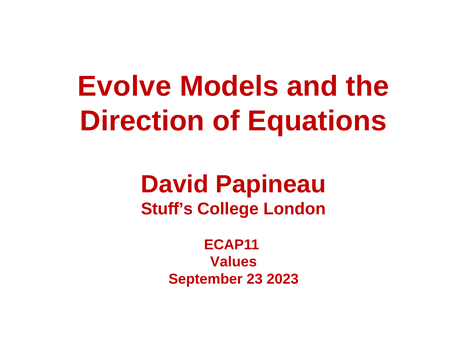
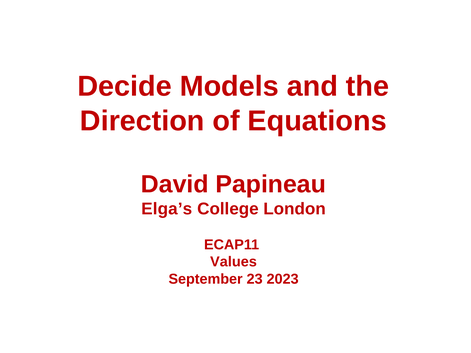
Evolve: Evolve -> Decide
Stuff’s: Stuff’s -> Elga’s
